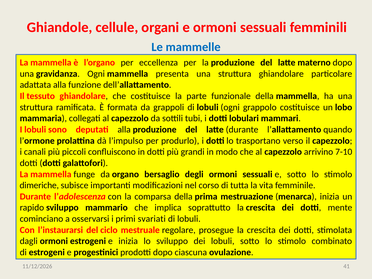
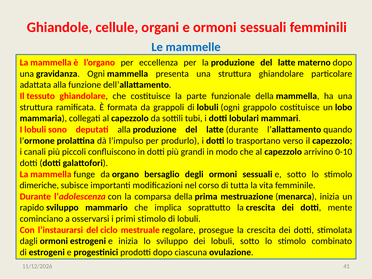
7-10: 7-10 -> 0-10
primi svariati: svariati -> stimolo
